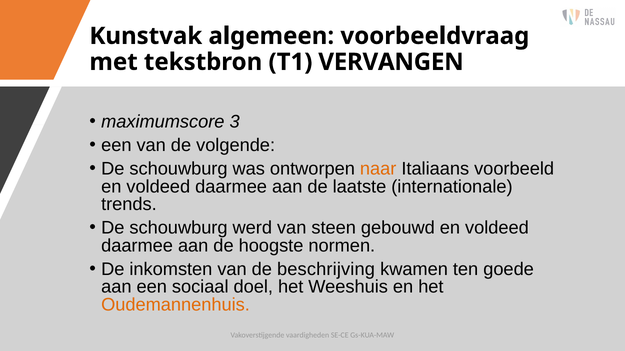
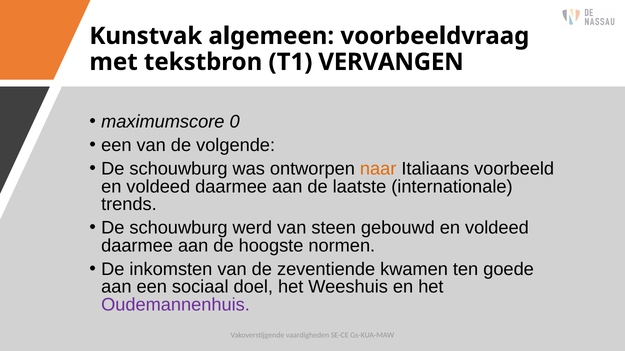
3: 3 -> 0
beschrijving: beschrijving -> zeventiende
Oudemannenhuis colour: orange -> purple
